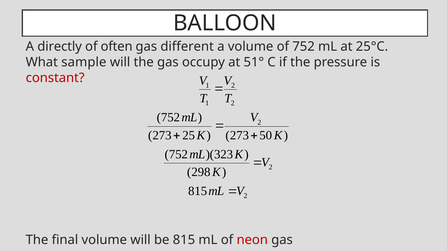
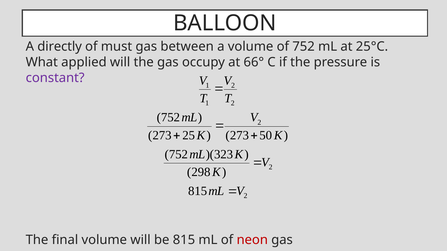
often: often -> must
different: different -> between
sample: sample -> applied
51°: 51° -> 66°
constant colour: red -> purple
